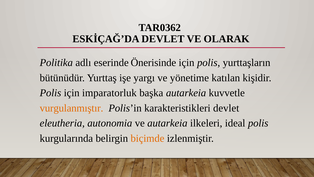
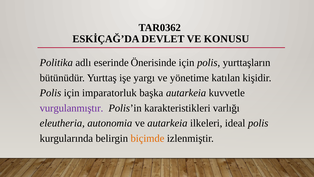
OLARAK: OLARAK -> KONUSU
vurgulanmıştır colour: orange -> purple
karakteristikleri devlet: devlet -> varlığı
